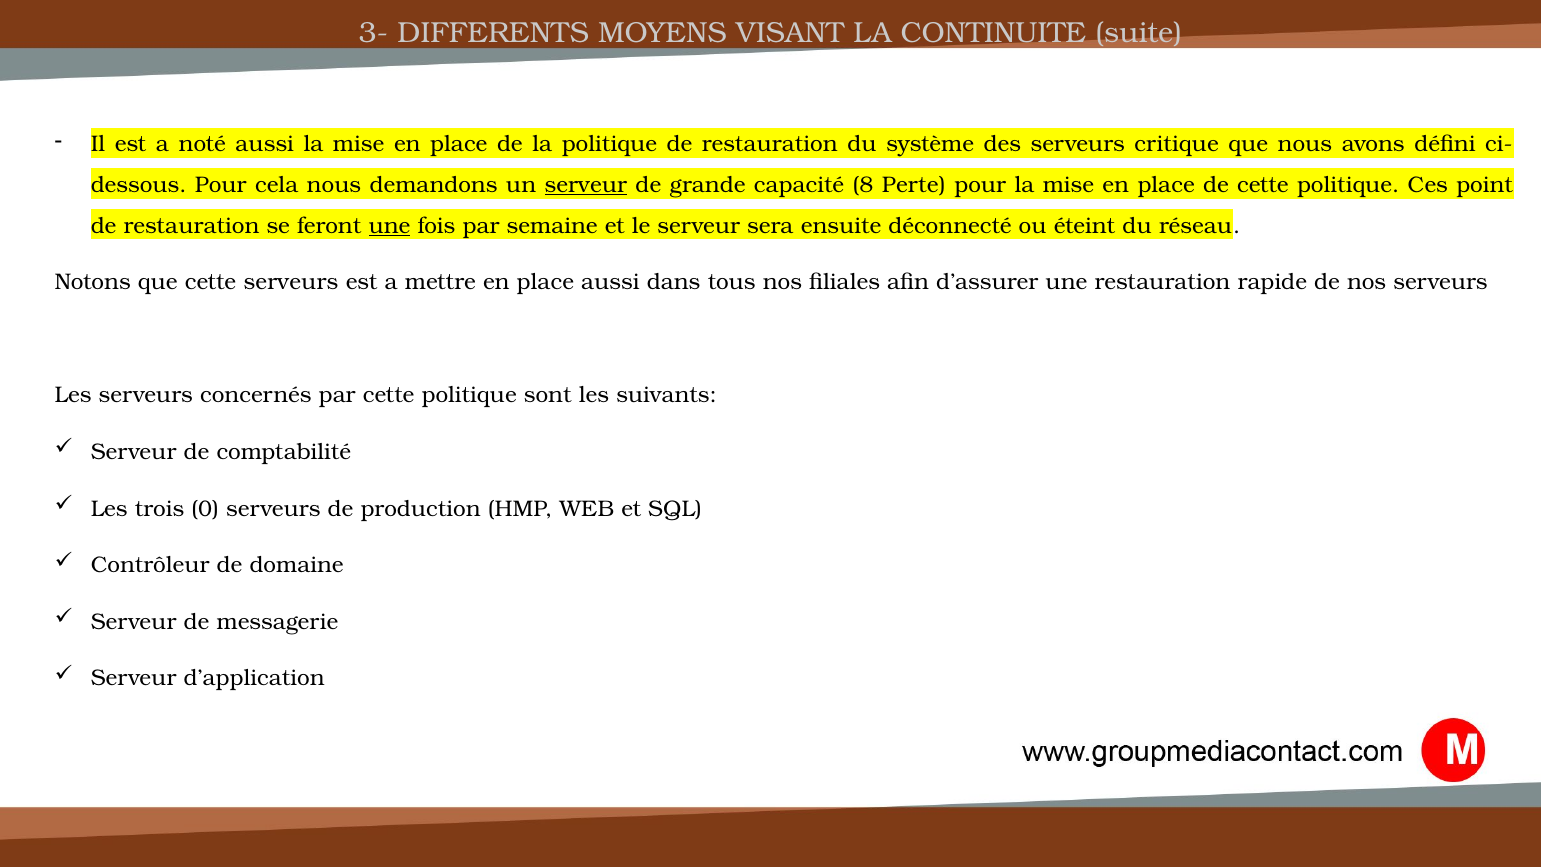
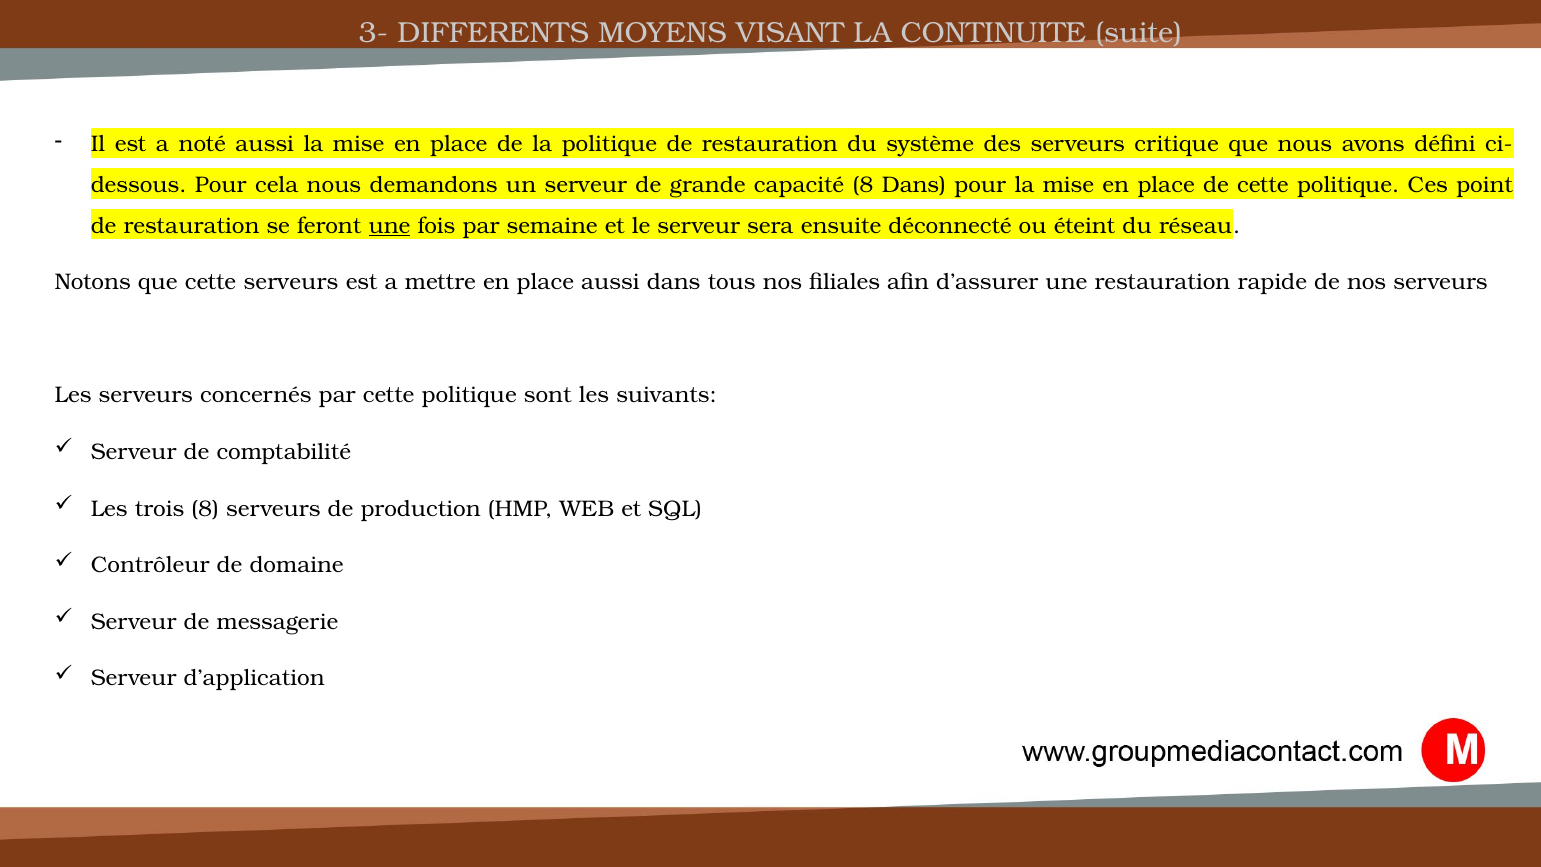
serveur at (586, 185) underline: present -> none
8 Perte: Perte -> Dans
trois 0: 0 -> 8
